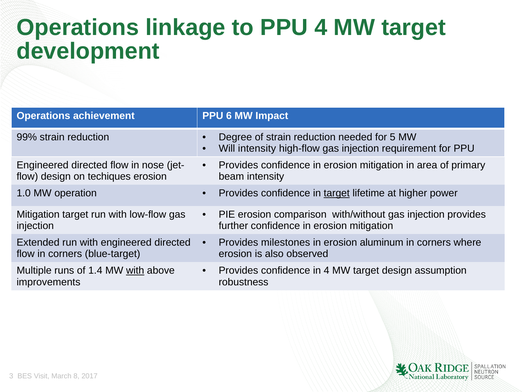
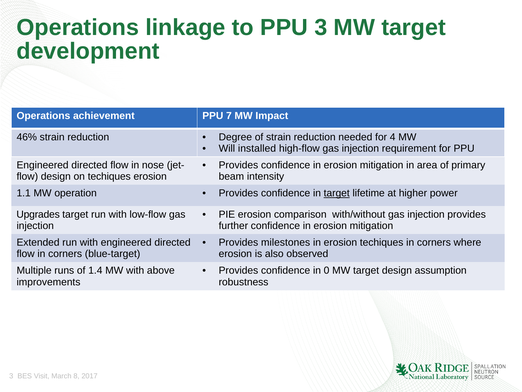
PPU 4: 4 -> 3
6: 6 -> 7
99%: 99% -> 46%
5: 5 -> 4
Will intensity: intensity -> installed
1.0: 1.0 -> 1.1
Mitigation at (38, 214): Mitigation -> Upgrades
erosion aluminum: aluminum -> techiques
with at (135, 270) underline: present -> none
in 4: 4 -> 0
